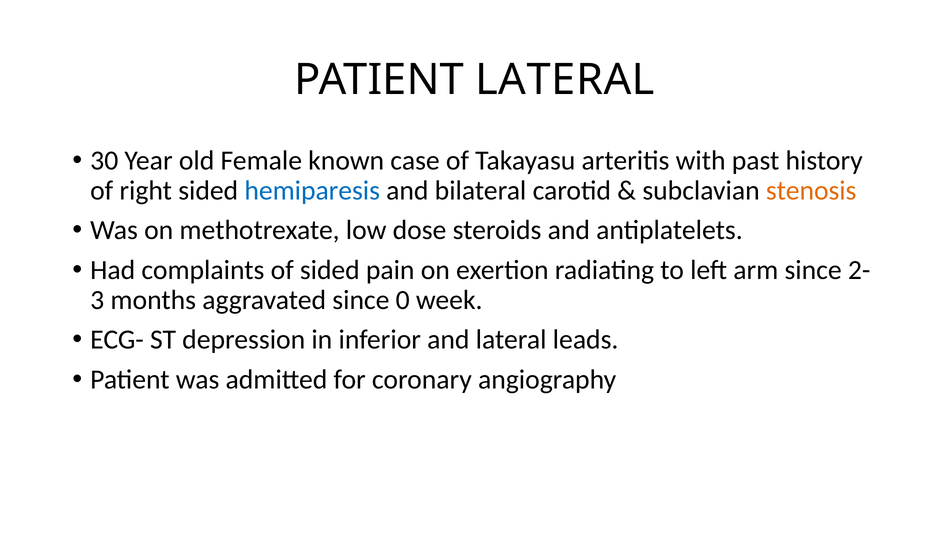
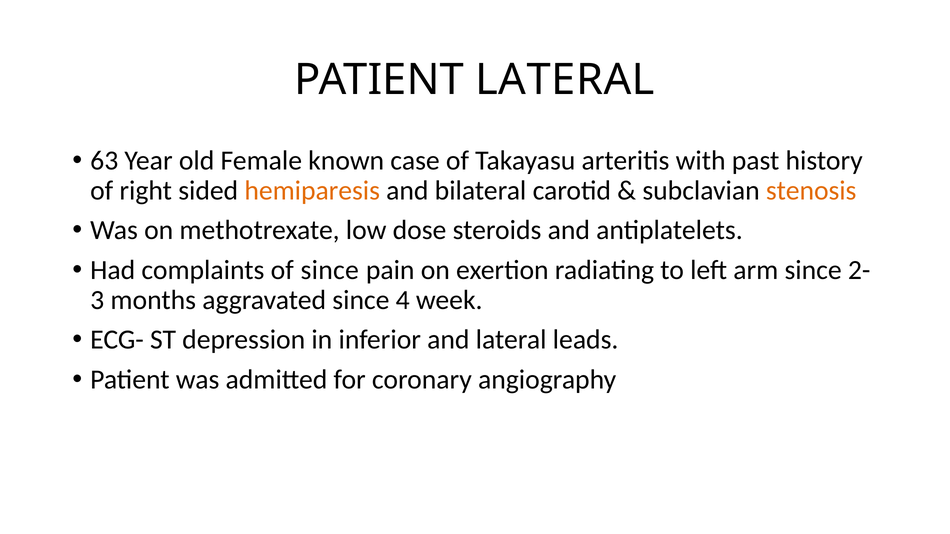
30: 30 -> 63
hemiparesis colour: blue -> orange
of sided: sided -> since
0: 0 -> 4
